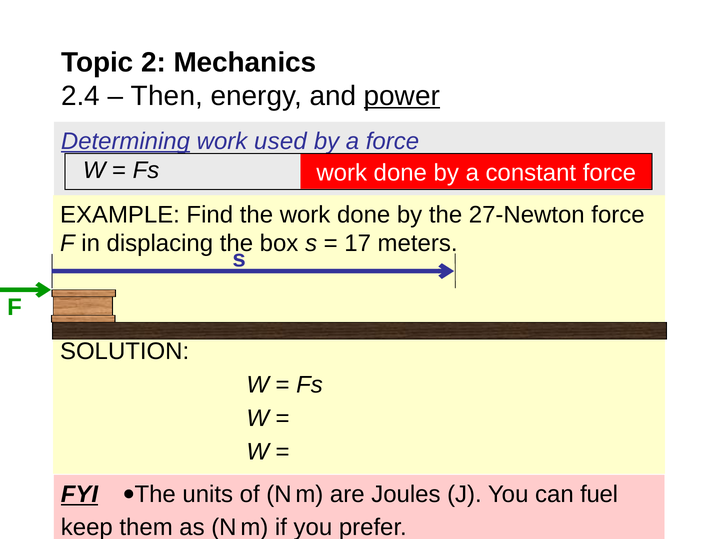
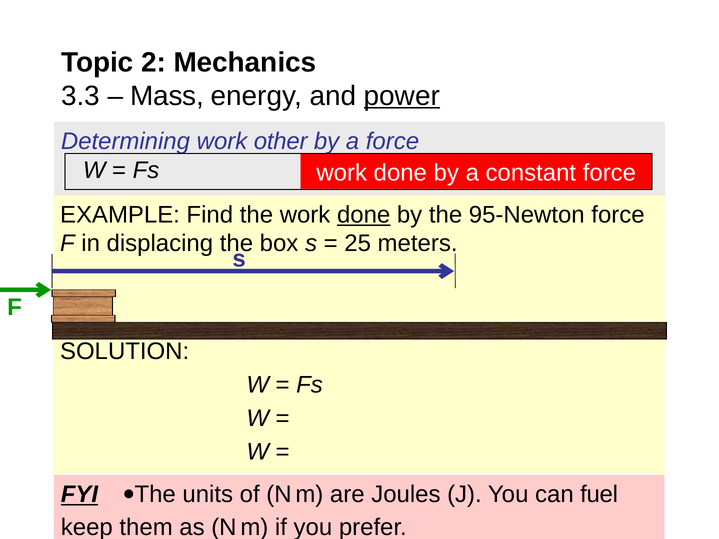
2.4: 2.4 -> 3.3
Then: Then -> Mass
Determining underline: present -> none
used: used -> other
done at (364, 215) underline: none -> present
27-Newton: 27-Newton -> 95-Newton
17: 17 -> 25
